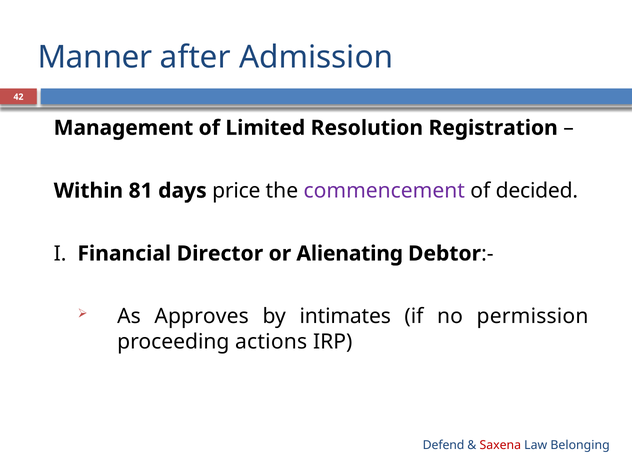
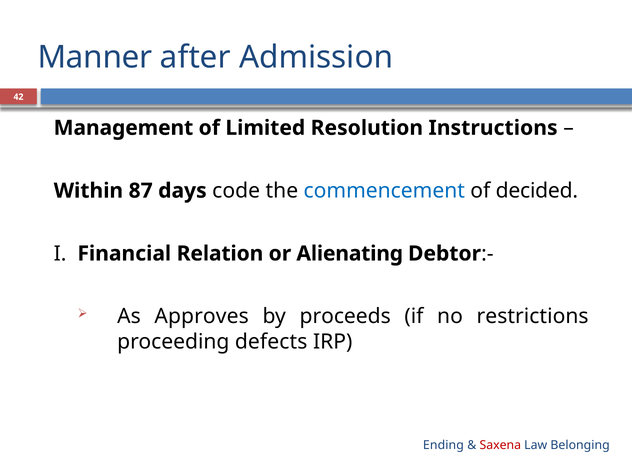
Registration: Registration -> Instructions
81: 81 -> 87
price: price -> code
commencement colour: purple -> blue
Director: Director -> Relation
intimates: intimates -> proceeds
permission: permission -> restrictions
actions: actions -> defects
Defend: Defend -> Ending
